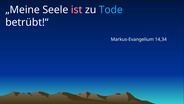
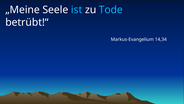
ist colour: pink -> light blue
